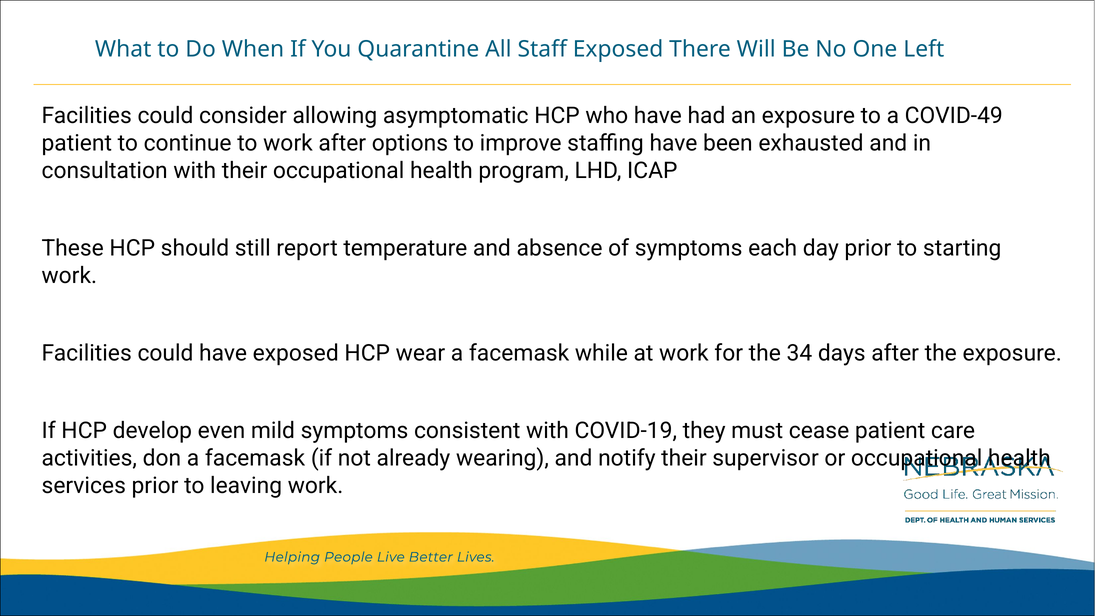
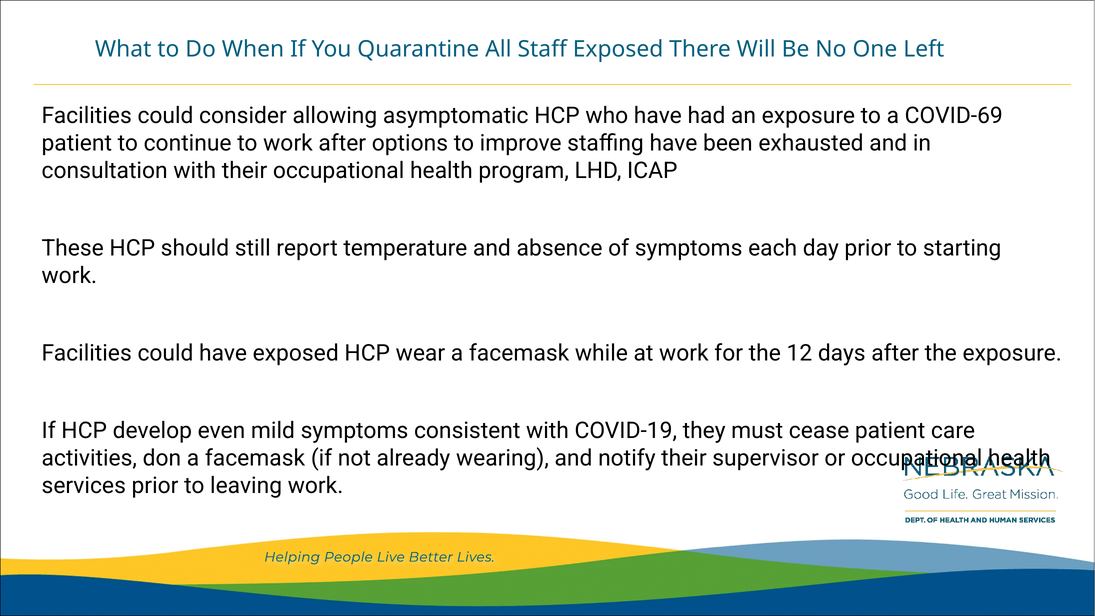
COVID-49: COVID-49 -> COVID-69
34: 34 -> 12
